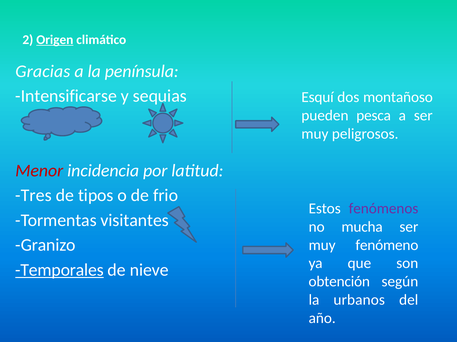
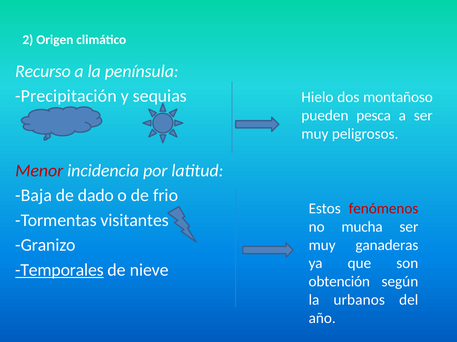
Origen underline: present -> none
Gracias: Gracias -> Recurso
Intensificarse: Intensificarse -> Precipitación
Esquí: Esquí -> Hielo
Tres: Tres -> Baja
tipos: tipos -> dado
fenómenos colour: purple -> red
fenómeno: fenómeno -> ganaderas
